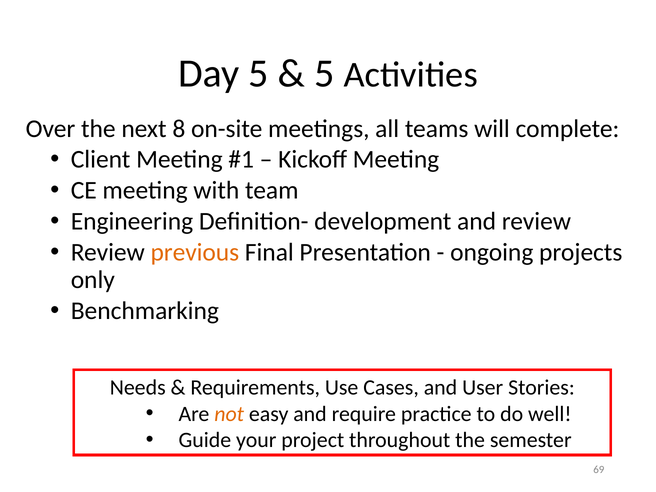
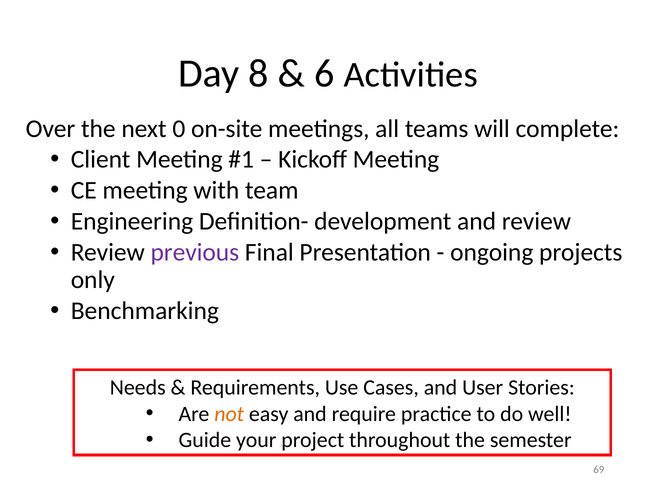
Day 5: 5 -> 8
5 at (324, 73): 5 -> 6
8: 8 -> 0
previous colour: orange -> purple
